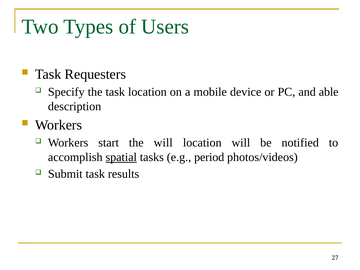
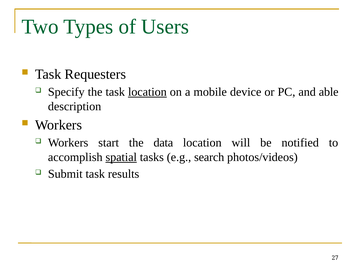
location at (147, 92) underline: none -> present
the will: will -> data
period: period -> search
